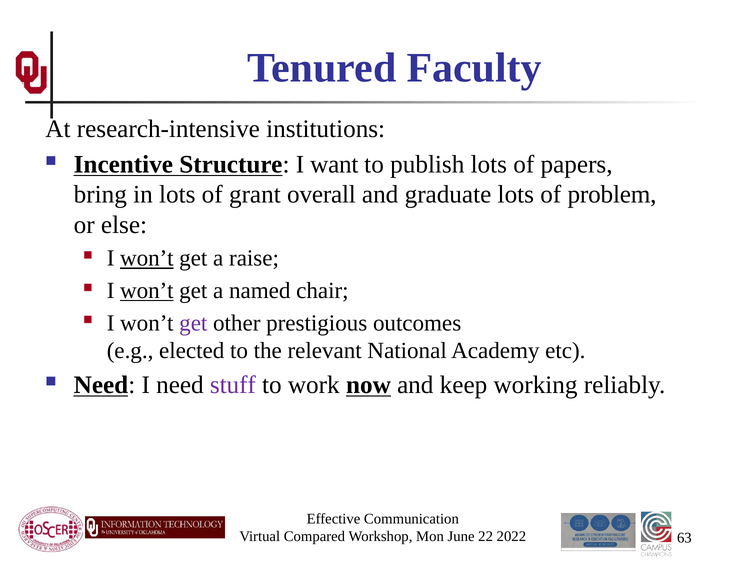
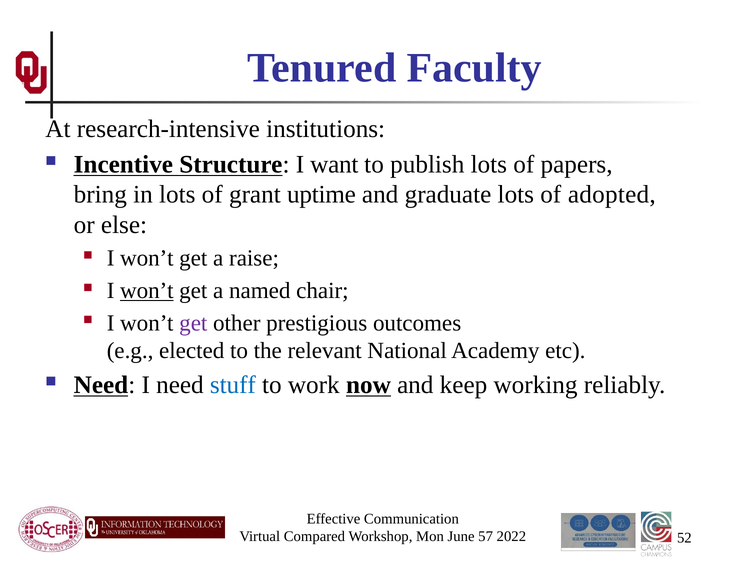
overall: overall -> uptime
problem: problem -> adopted
won’t at (147, 258) underline: present -> none
stuff colour: purple -> blue
22: 22 -> 57
63: 63 -> 52
